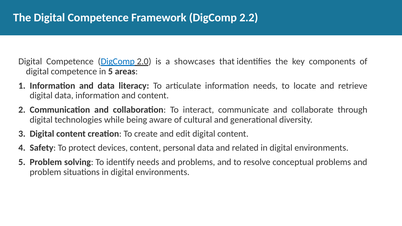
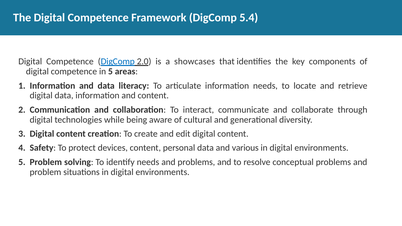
2.2: 2.2 -> 5.4
related: related -> various
